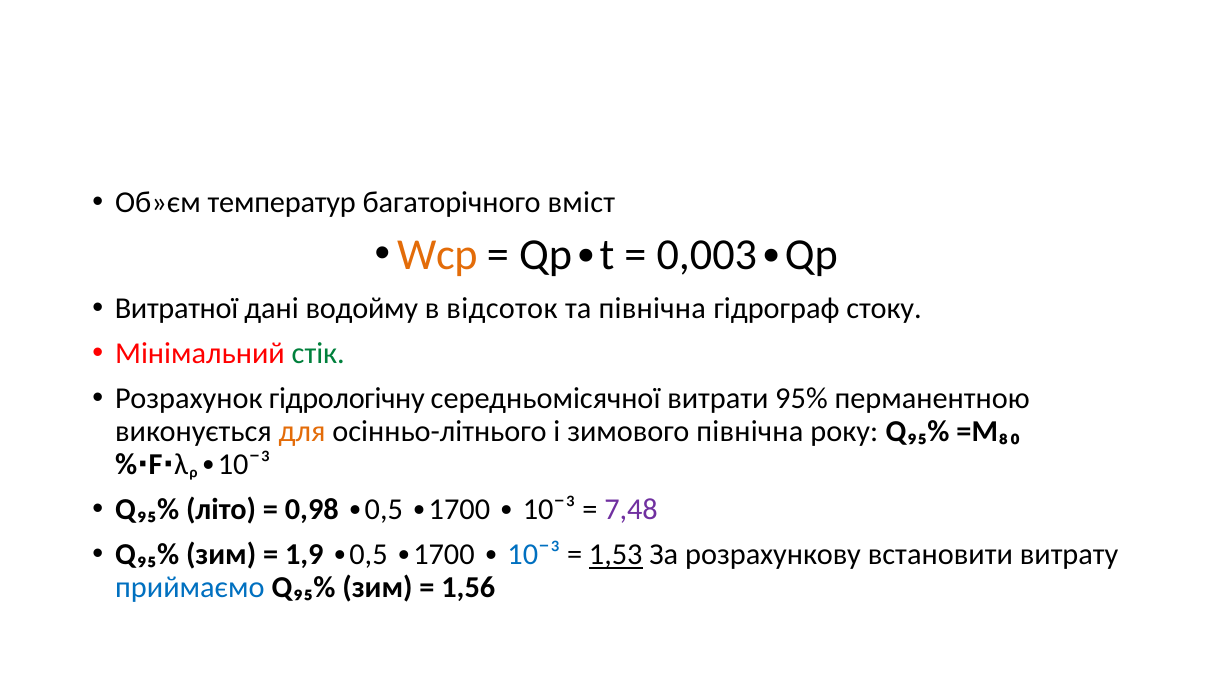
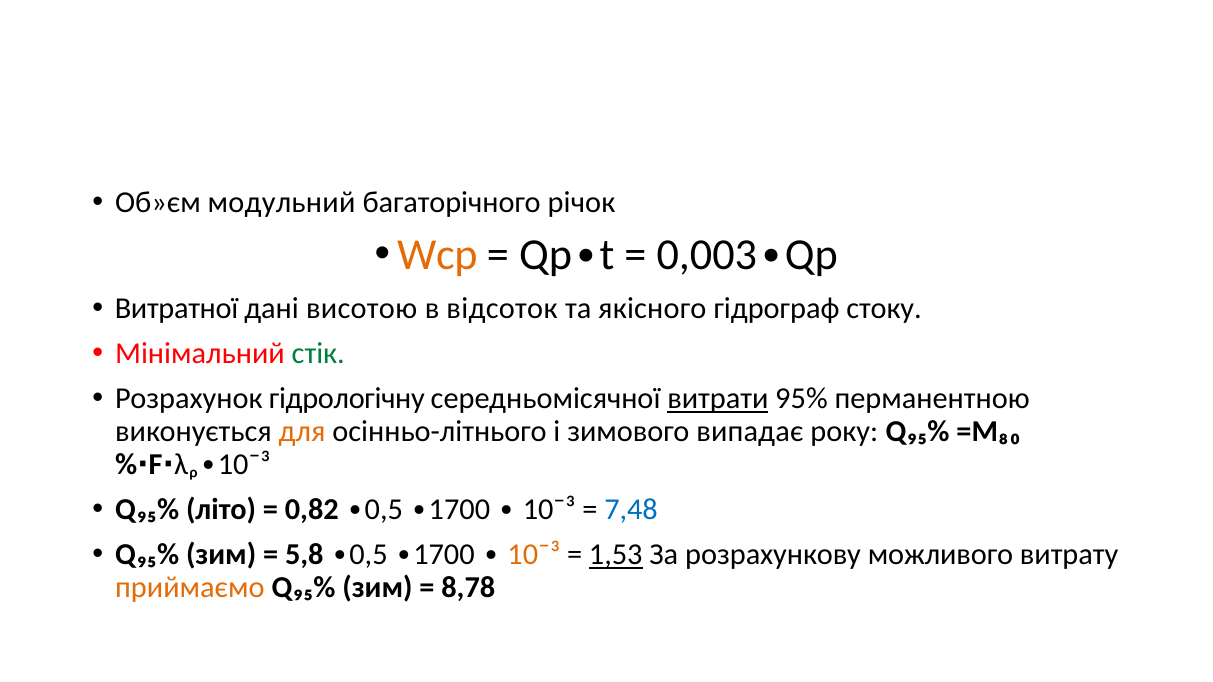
температур: температур -> модульний
вміст: вміст -> річок
водойму: водойму -> висотою
та північна: північна -> якісного
витрати underline: none -> present
зимового північна: північна -> випадає
0,98: 0,98 -> 0,82
7,48 colour: purple -> blue
1,9: 1,9 -> 5,8
10¯³ at (534, 555) colour: blue -> orange
встановити: встановити -> можливого
приймаємо colour: blue -> orange
1,56: 1,56 -> 8,78
